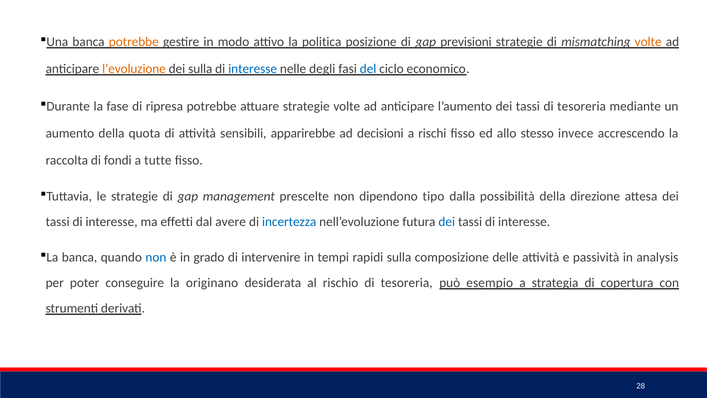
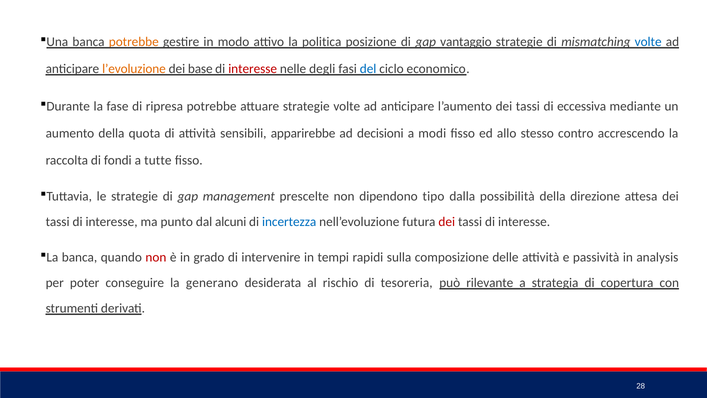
previsioni: previsioni -> vantaggio
volte at (648, 42) colour: orange -> blue
dei sulla: sulla -> base
interesse at (253, 69) colour: blue -> red
tassi di tesoreria: tesoreria -> eccessiva
rischi: rischi -> modi
invece: invece -> contro
effetti: effetti -> punto
avere: avere -> alcuni
dei at (447, 222) colour: blue -> red
non at (156, 257) colour: blue -> red
originano: originano -> generano
esempio: esempio -> rilevante
